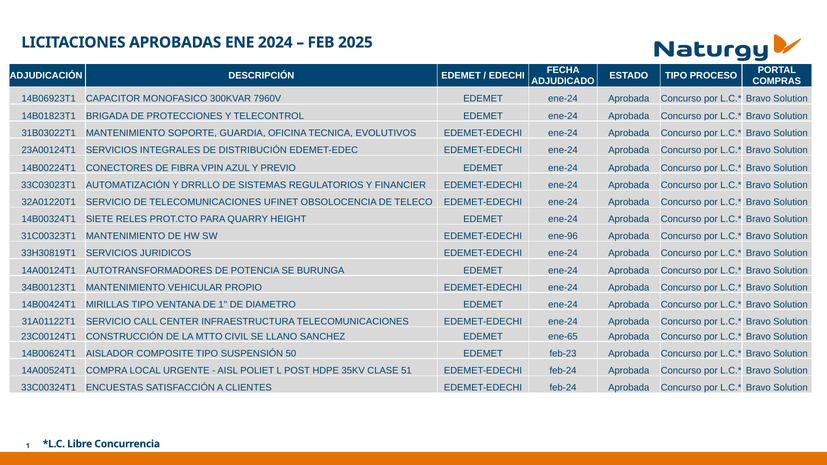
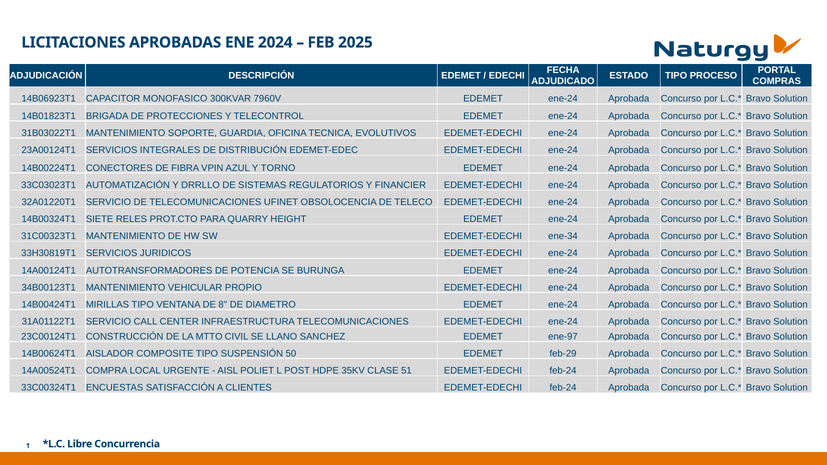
PREVIO: PREVIO -> TORNO
ene-96: ene-96 -> ene-34
DE 1: 1 -> 8
ene-65: ene-65 -> ene-97
feb-23: feb-23 -> feb-29
